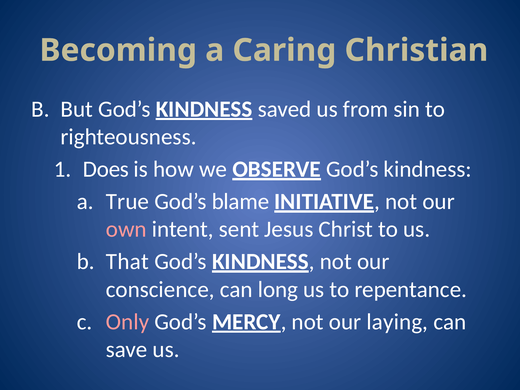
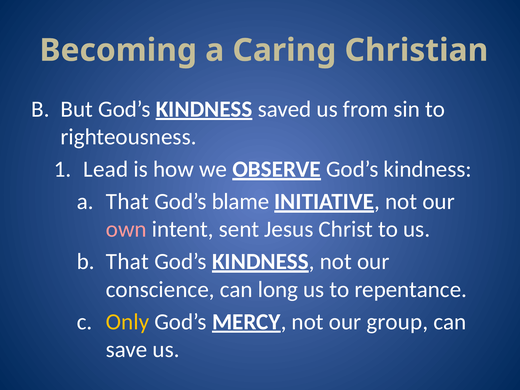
Does: Does -> Lead
a True: True -> That
Only colour: pink -> yellow
laying: laying -> group
